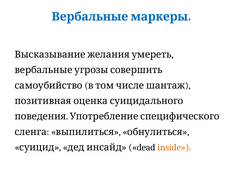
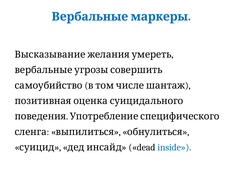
inside colour: orange -> blue
